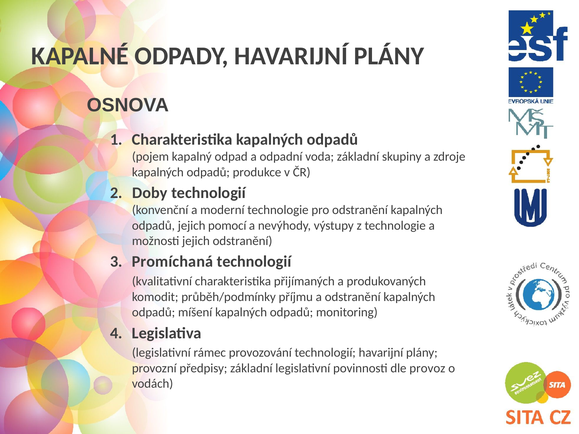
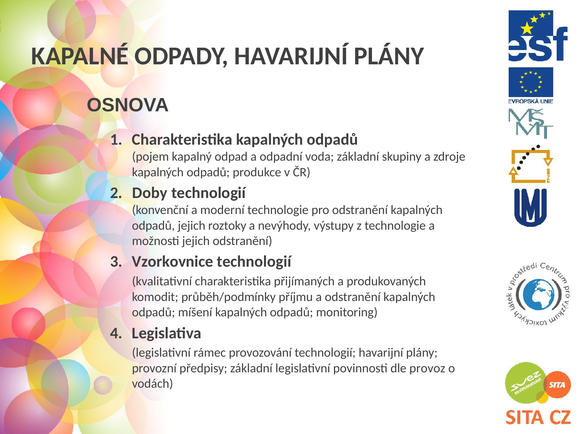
pomocí: pomocí -> roztoky
Promíchaná: Promíchaná -> Vzorkovnice
